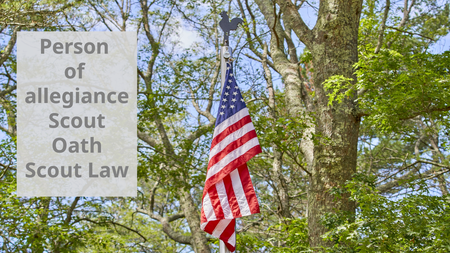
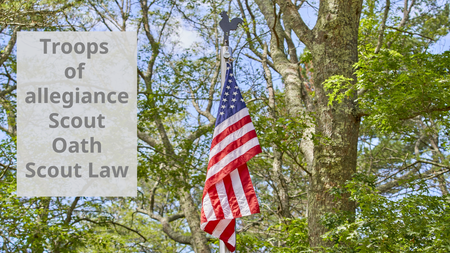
Person: Person -> Troops
